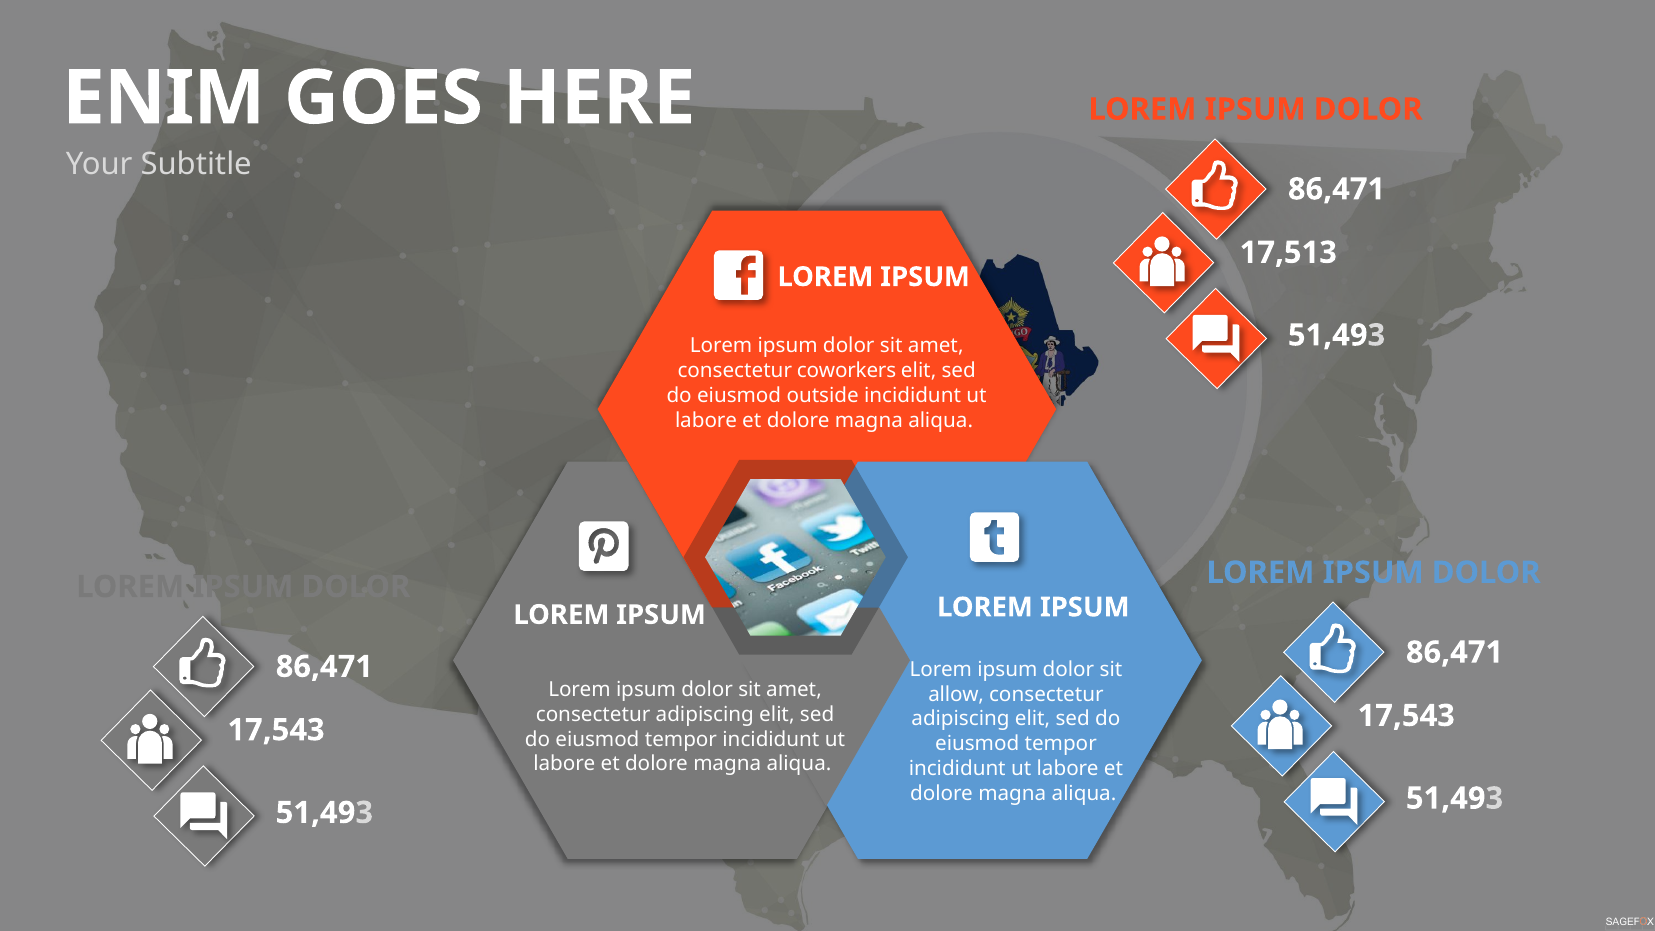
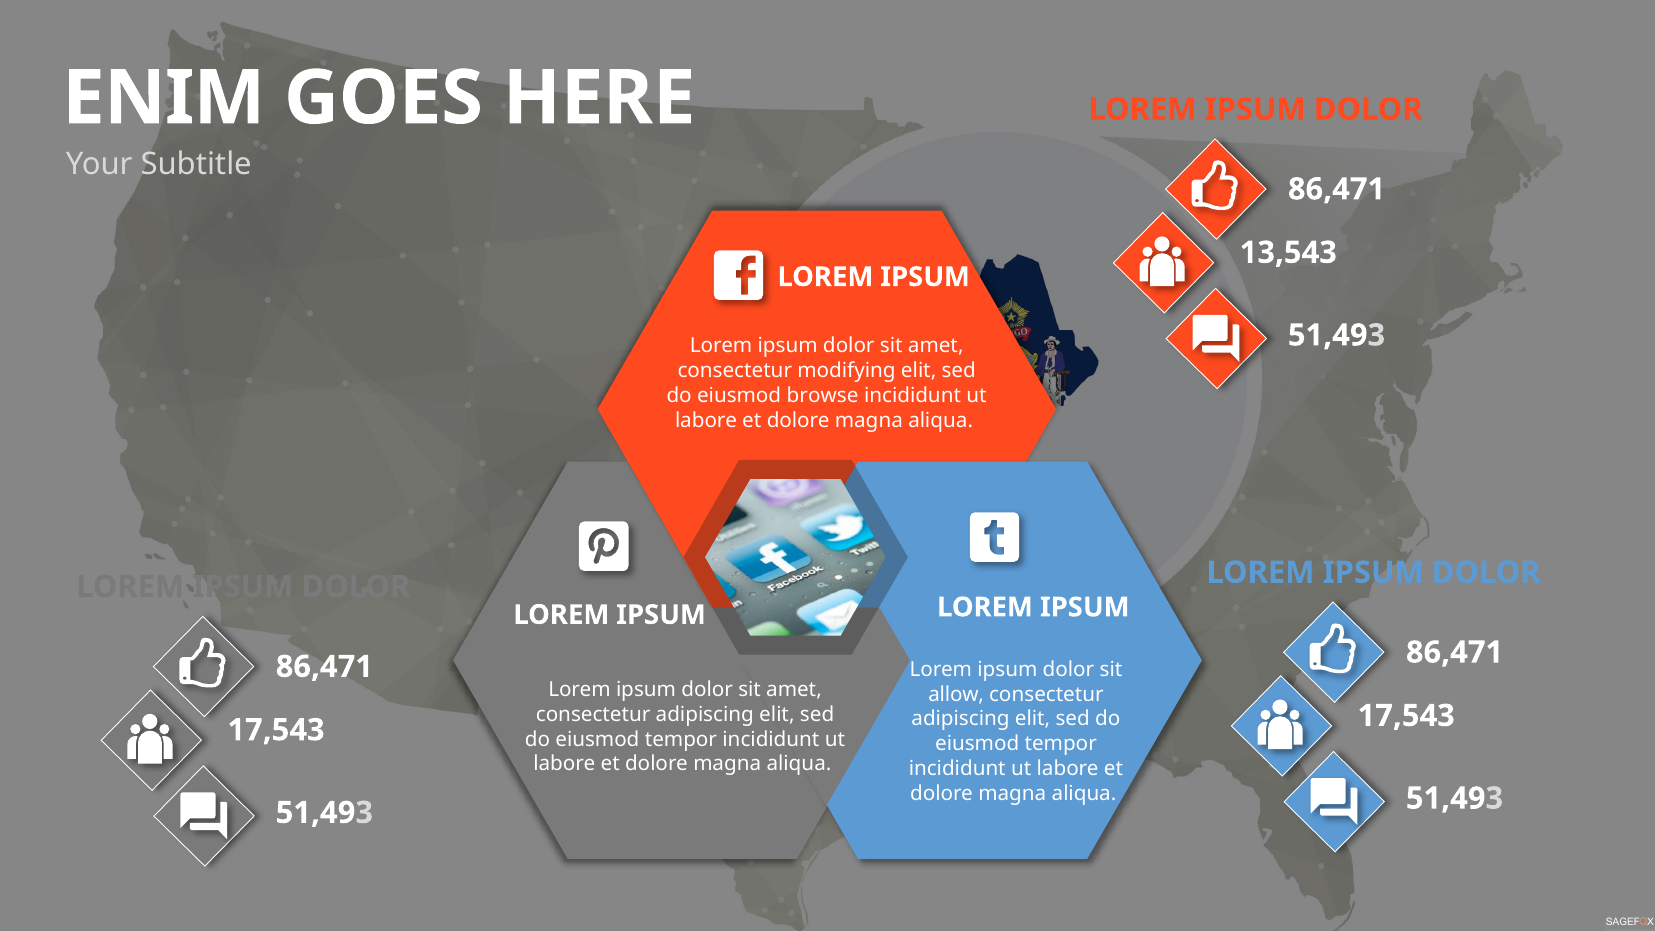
17,513: 17,513 -> 13,543
coworkers: coworkers -> modifying
outside: outside -> browse
